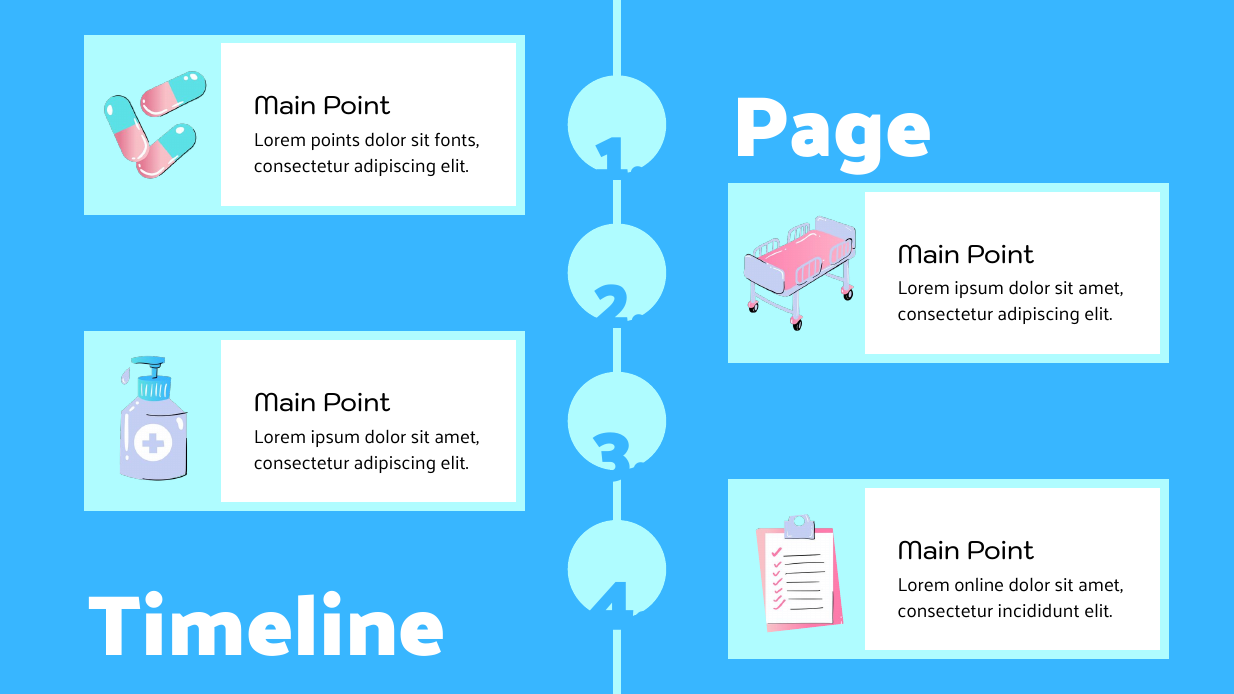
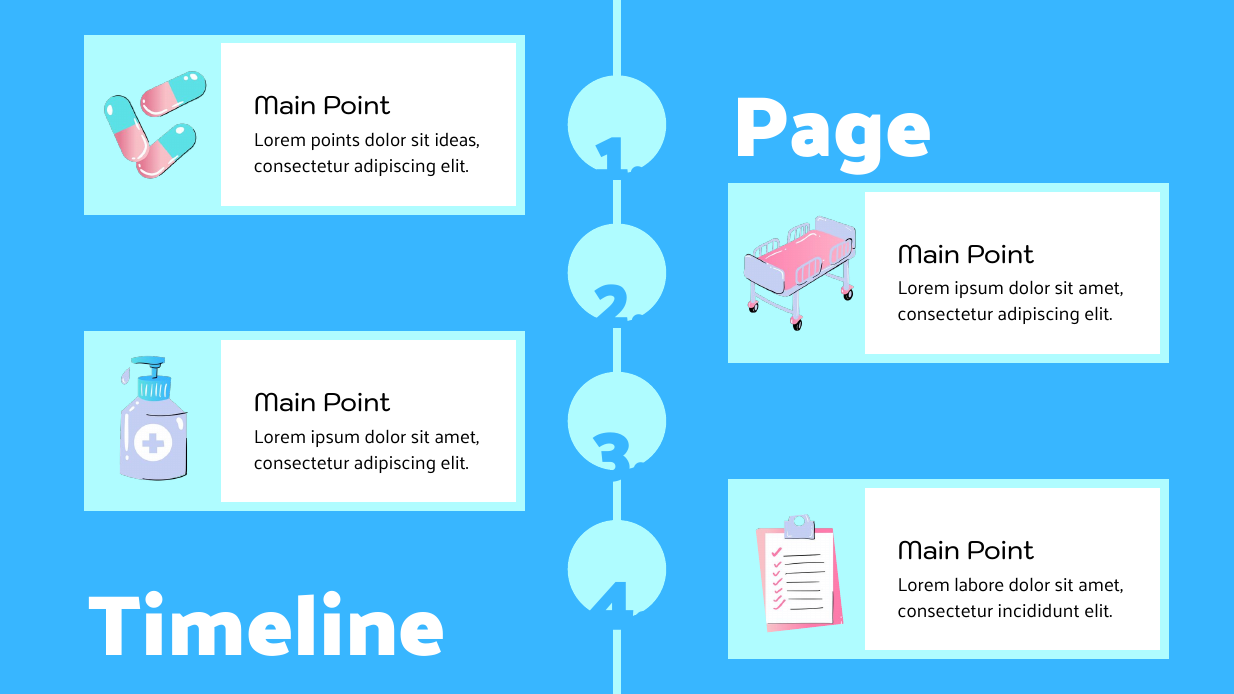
fonts: fonts -> ideas
online: online -> labore
